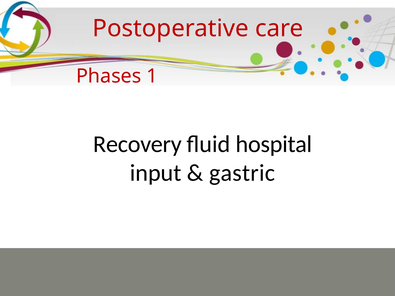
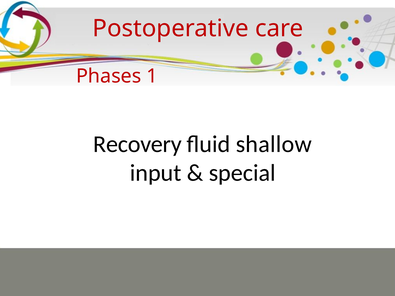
hospital: hospital -> shallow
gastric: gastric -> special
